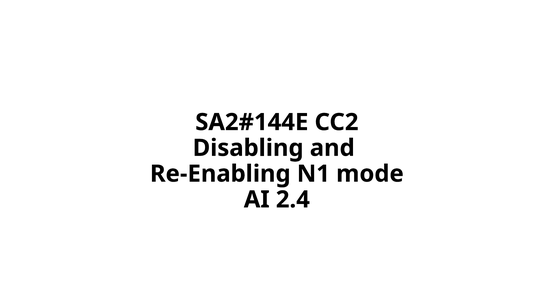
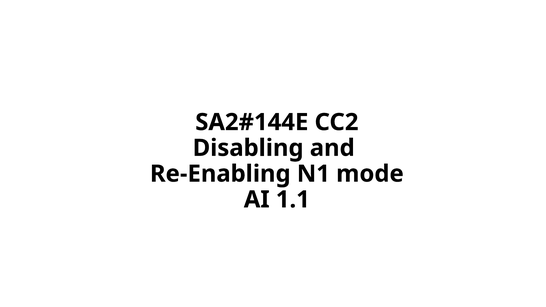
2.4: 2.4 -> 1.1
